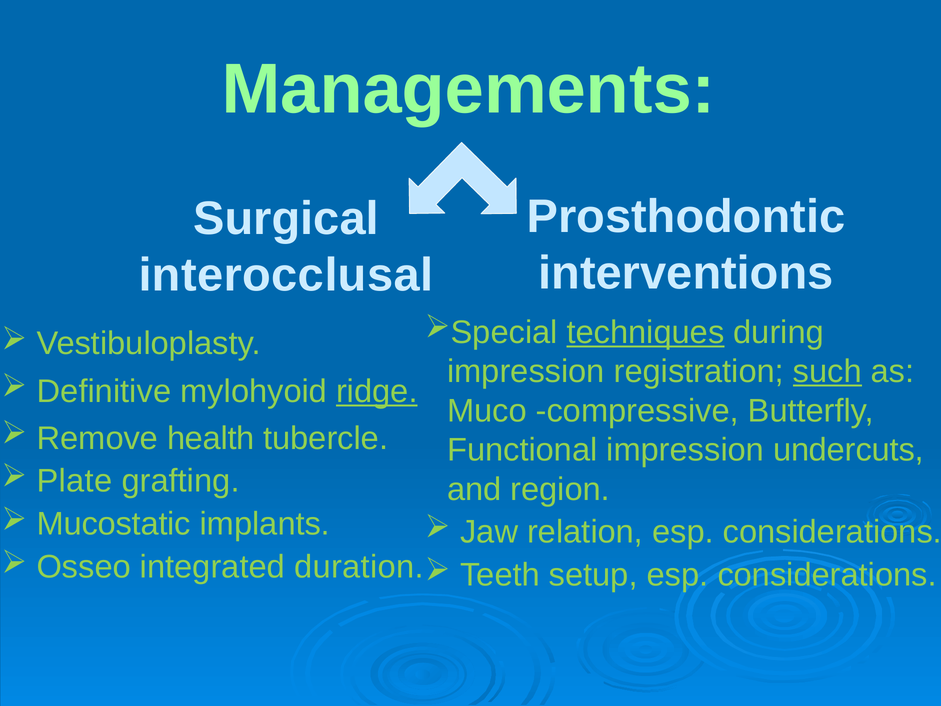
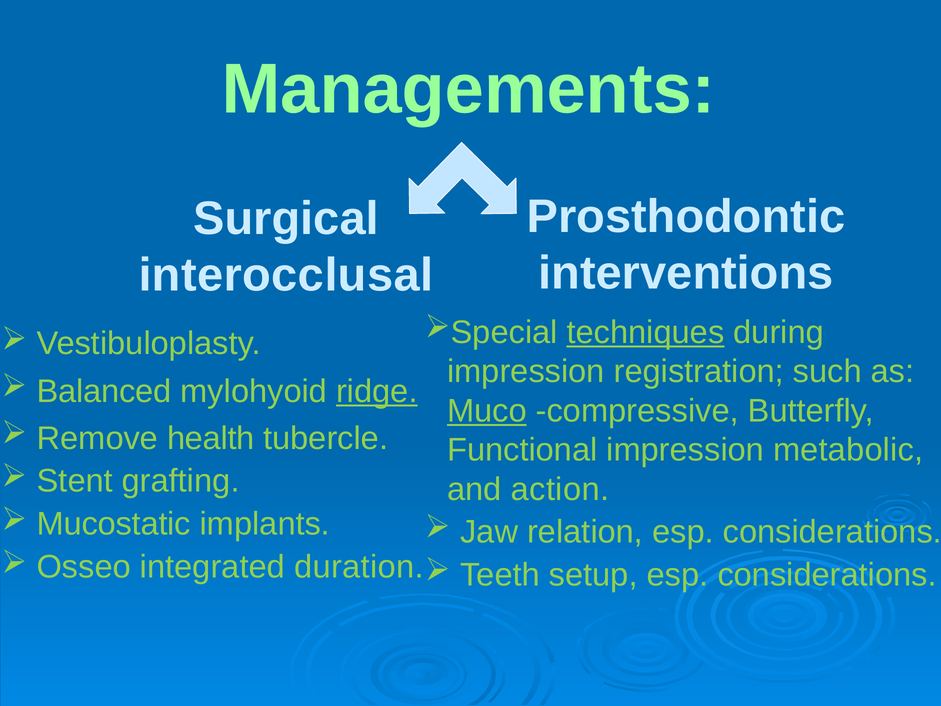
such underline: present -> none
Definitive: Definitive -> Balanced
Muco underline: none -> present
undercuts: undercuts -> metabolic
Plate: Plate -> Stent
region: region -> action
